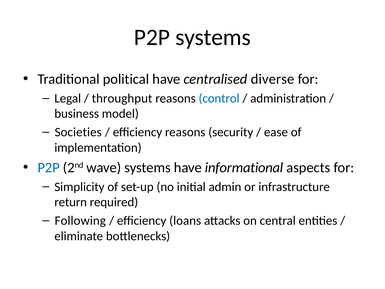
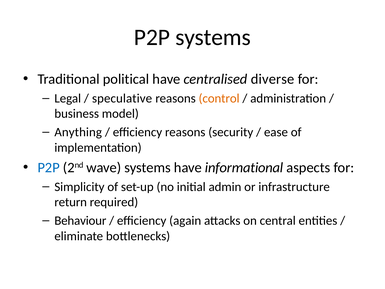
throughput: throughput -> speculative
control colour: blue -> orange
Societies: Societies -> Anything
Following: Following -> Behaviour
loans: loans -> again
